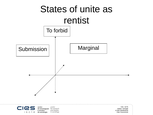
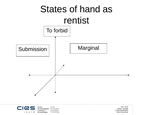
unite: unite -> hand
